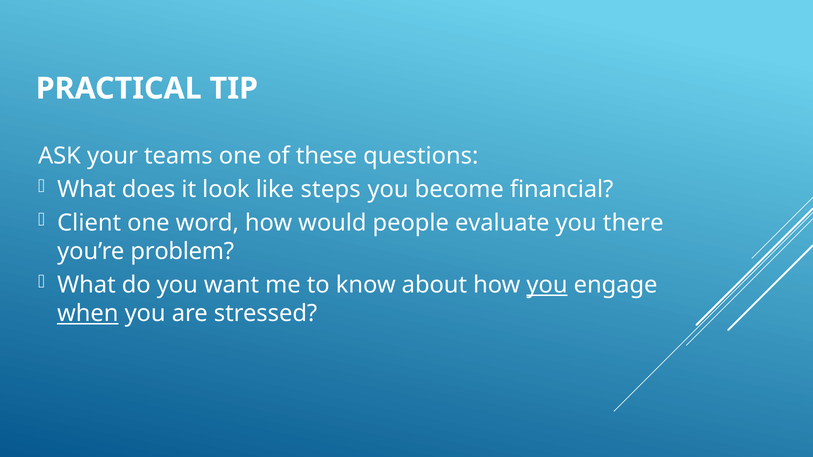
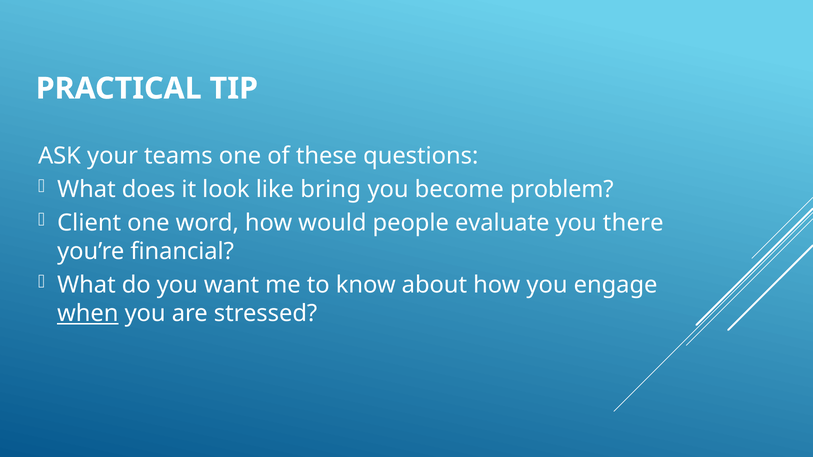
steps: steps -> bring
financial: financial -> problem
problem: problem -> financial
you at (547, 285) underline: present -> none
